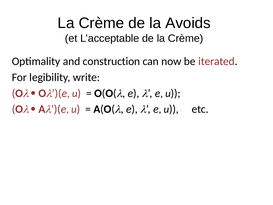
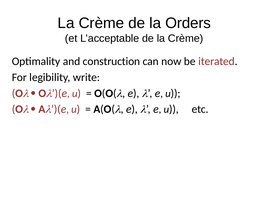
Avoids: Avoids -> Orders
